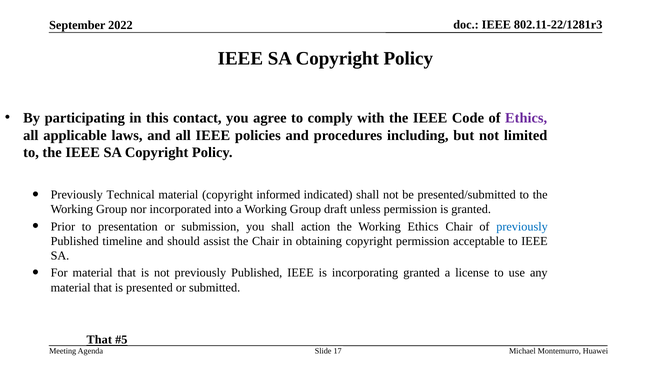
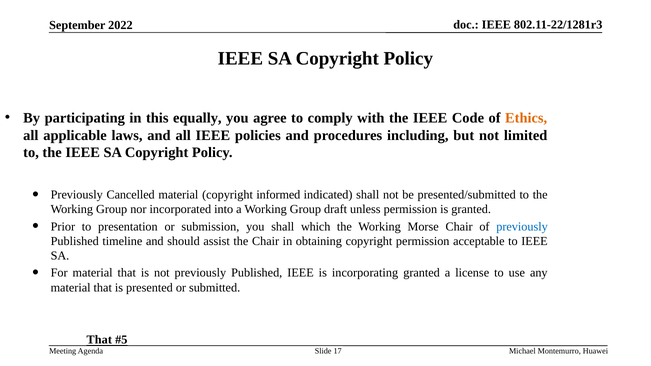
contact: contact -> equally
Ethics at (526, 118) colour: purple -> orange
Technical: Technical -> Cancelled
action: action -> which
Working Ethics: Ethics -> Morse
